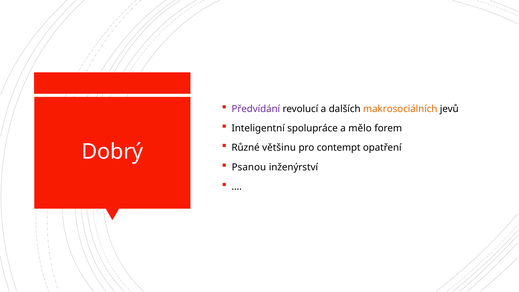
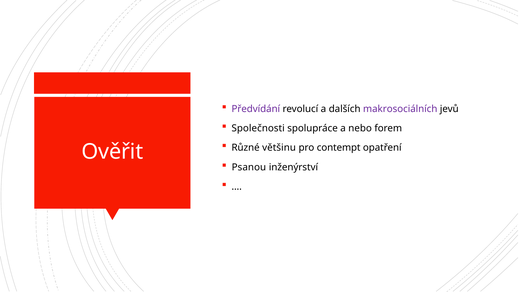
makrosociálních colour: orange -> purple
Inteligentní: Inteligentní -> Společnosti
mělo: mělo -> nebo
Dobrý: Dobrý -> Ověřit
